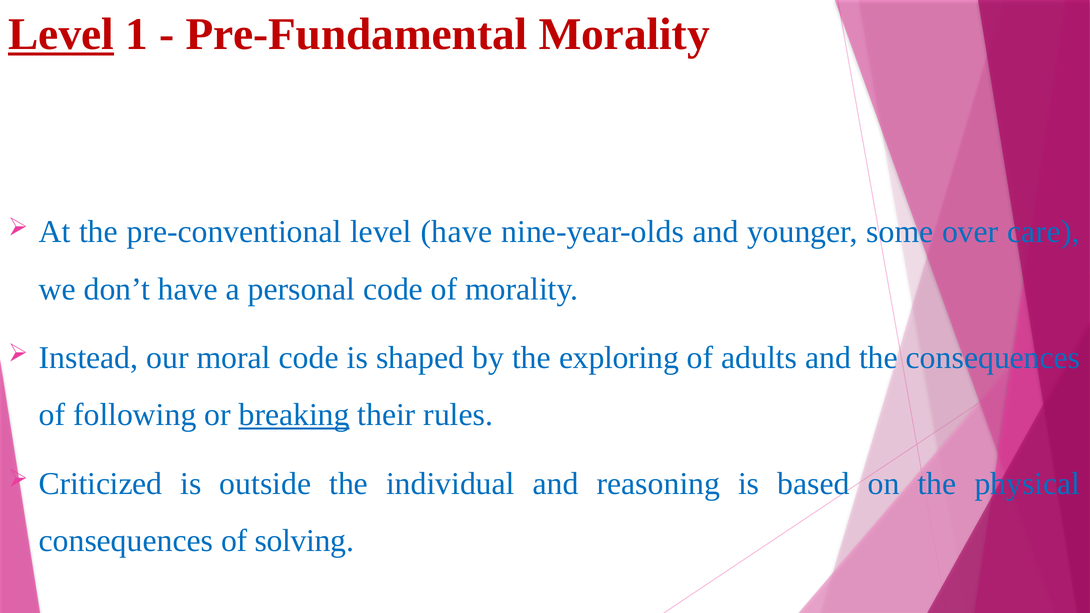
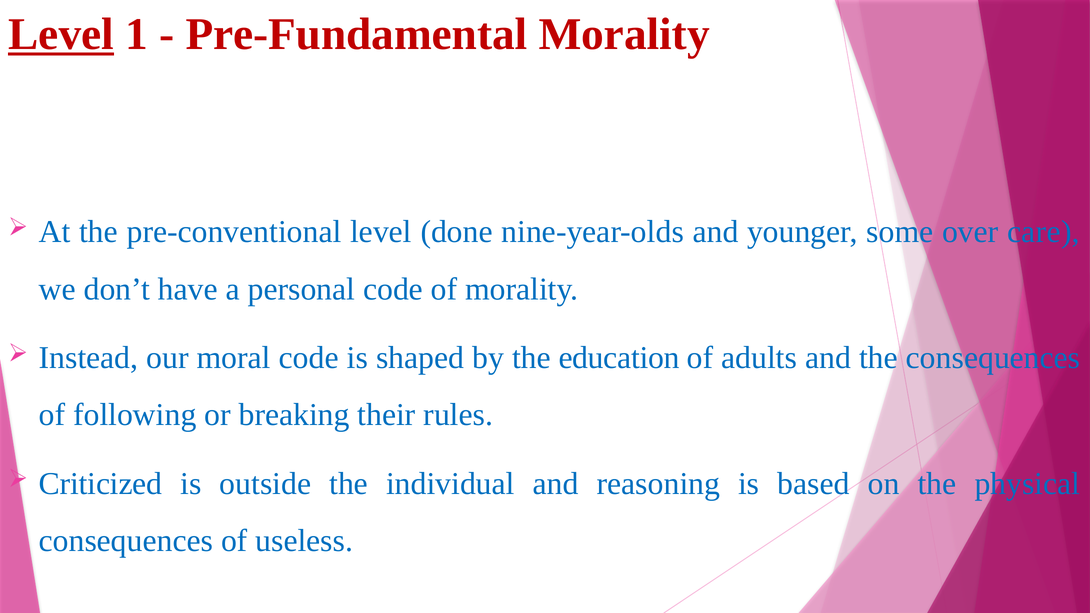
level have: have -> done
exploring: exploring -> education
breaking underline: present -> none
solving: solving -> useless
